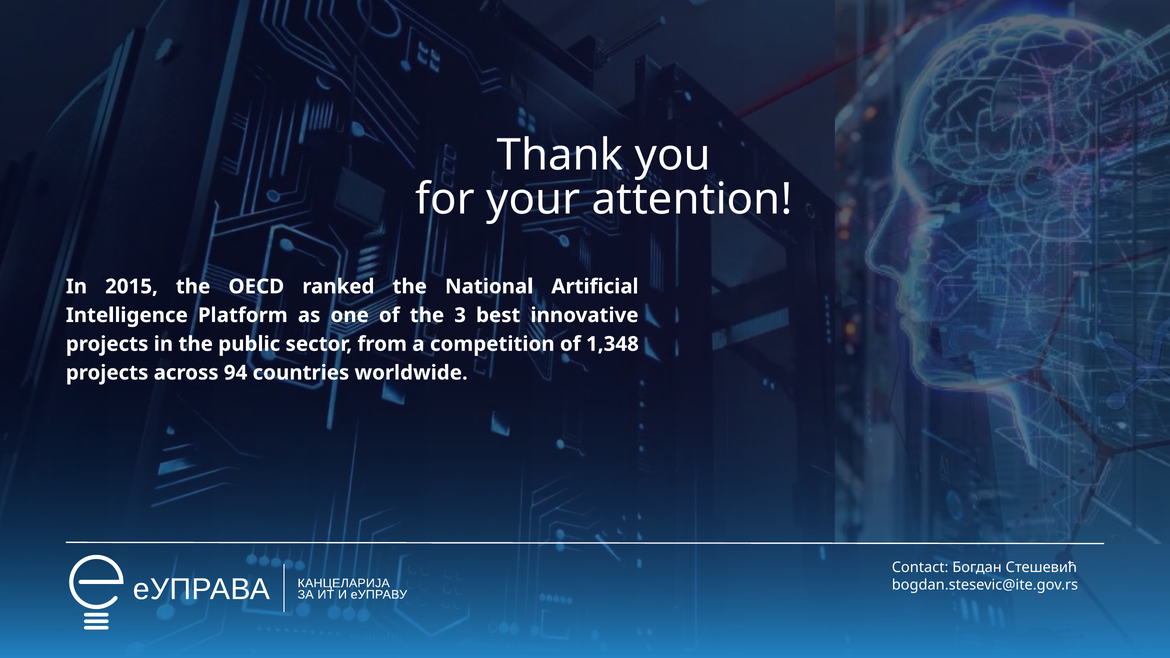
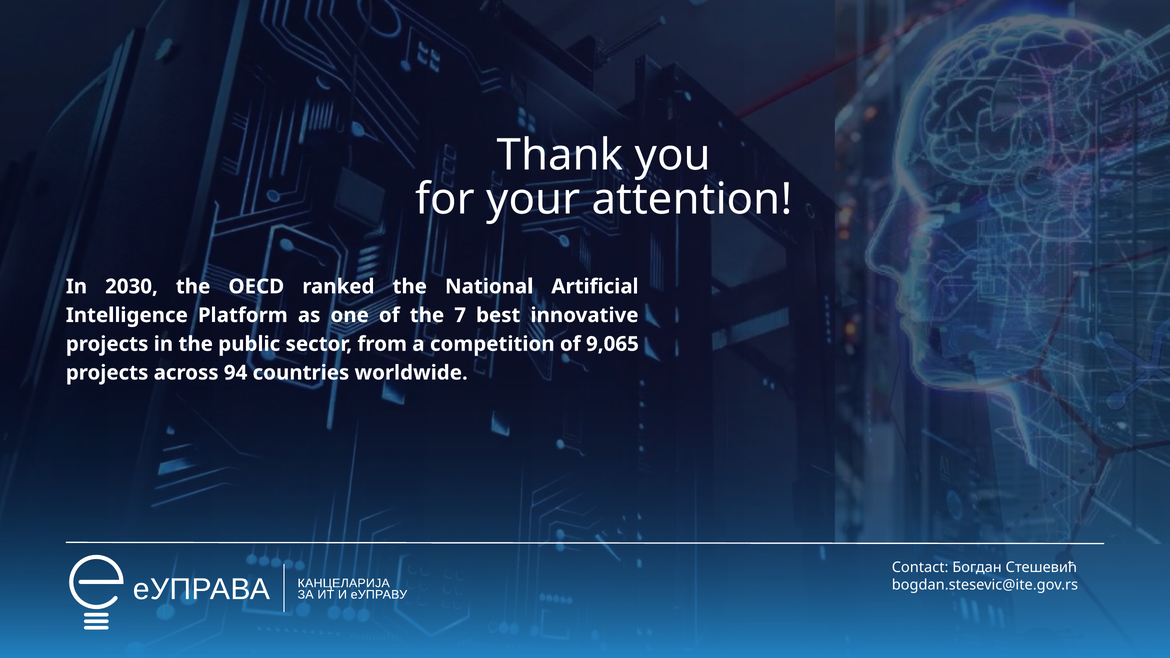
2015: 2015 -> 2030
3: 3 -> 7
1,348: 1,348 -> 9,065
